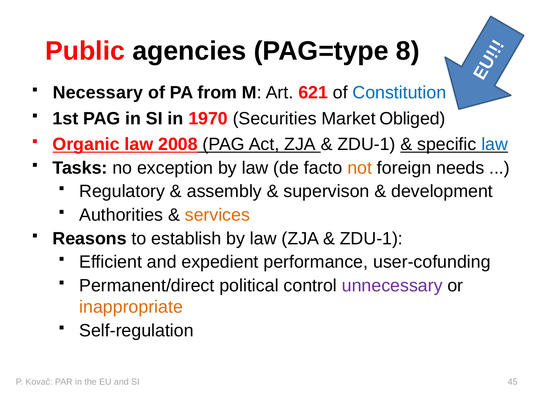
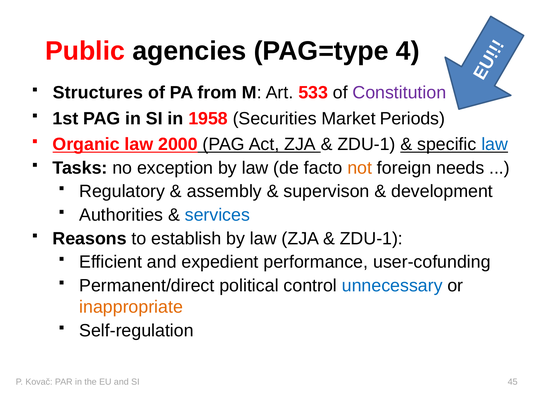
8: 8 -> 4
Necessary: Necessary -> Structures
621: 621 -> 533
Constitution colour: blue -> purple
1970: 1970 -> 1958
Obliged: Obliged -> Periods
2008: 2008 -> 2000
services colour: orange -> blue
unnecessary colour: purple -> blue
